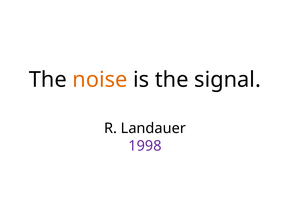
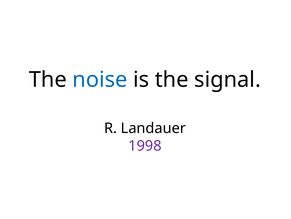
noise colour: orange -> blue
